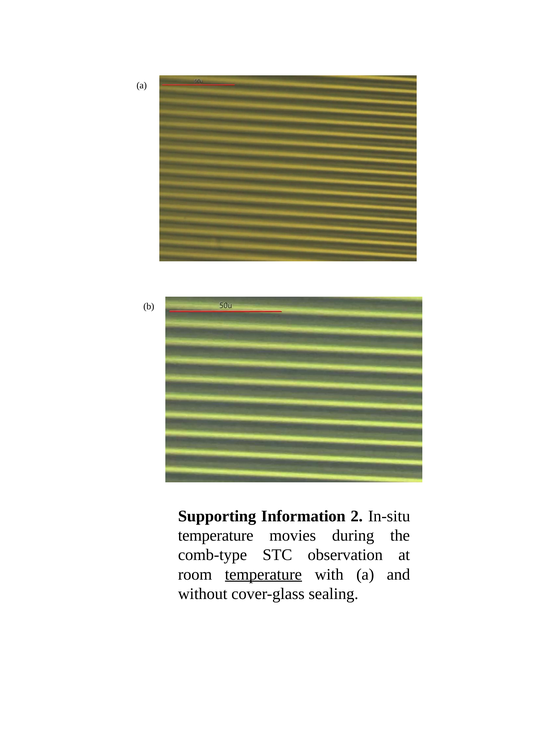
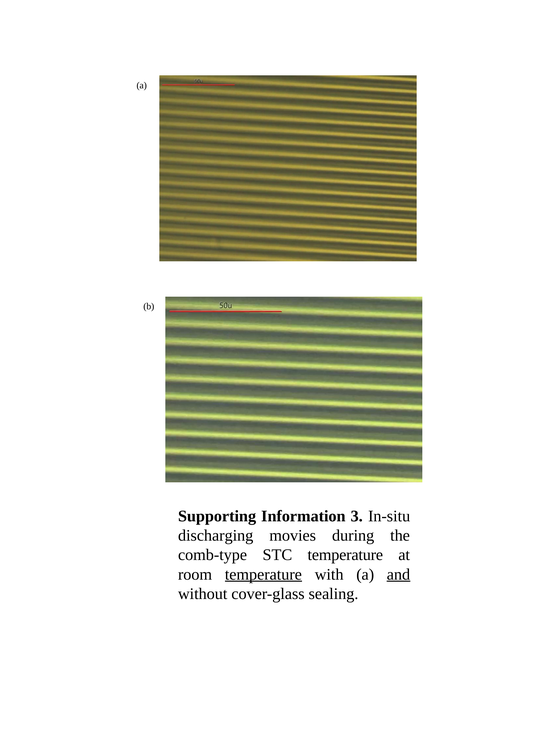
2: 2 -> 3
temperature at (216, 536): temperature -> discharging
STC observation: observation -> temperature
and underline: none -> present
